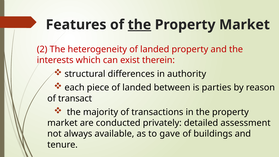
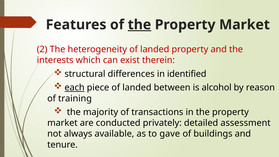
authority: authority -> identified
each underline: none -> present
parties: parties -> alcohol
transact: transact -> training
